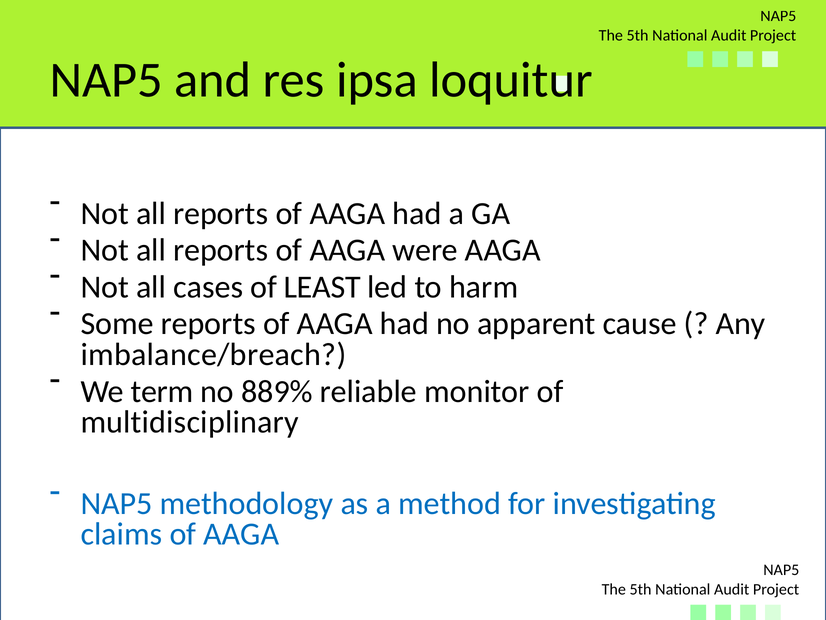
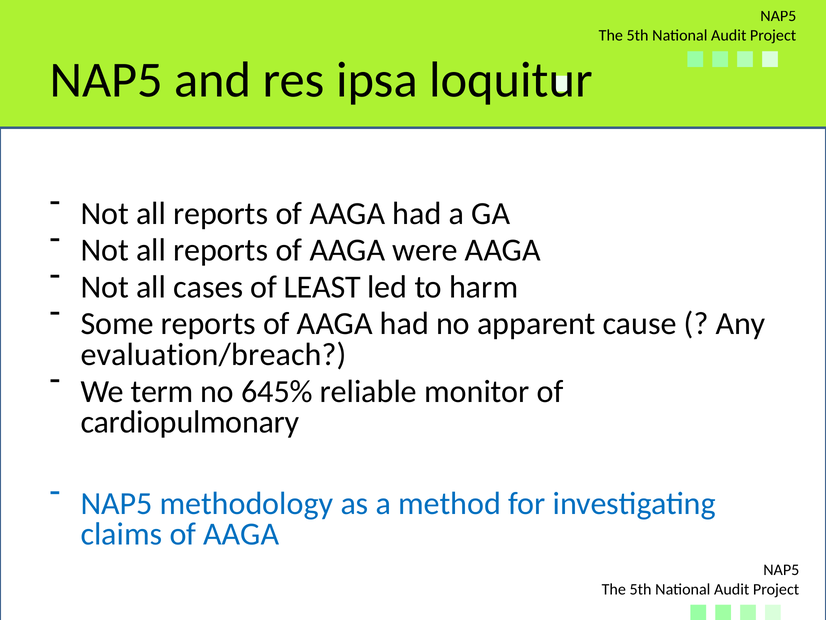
imbalance/breach: imbalance/breach -> evaluation/breach
889%: 889% -> 645%
multidisciplinary: multidisciplinary -> cardiopulmonary
